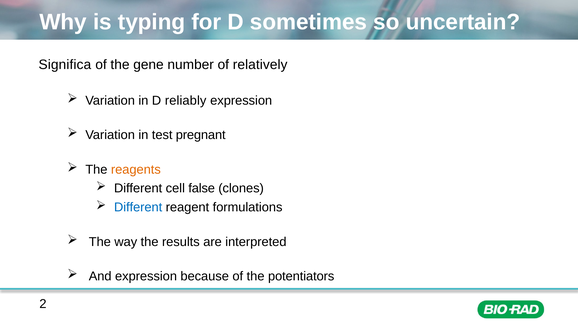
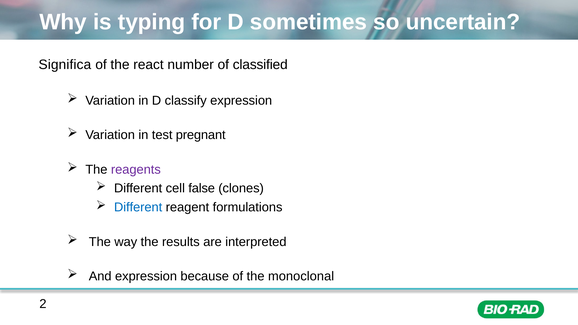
gene: gene -> react
relatively: relatively -> classified
reliably: reliably -> classify
reagents colour: orange -> purple
potentiators: potentiators -> monoclonal
